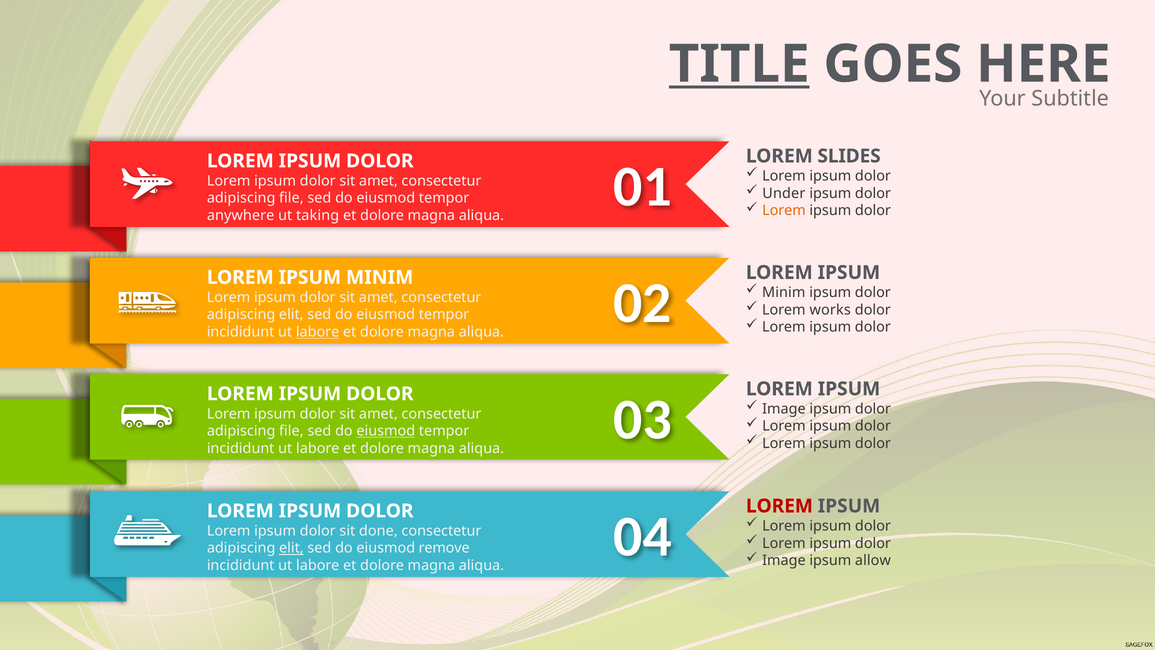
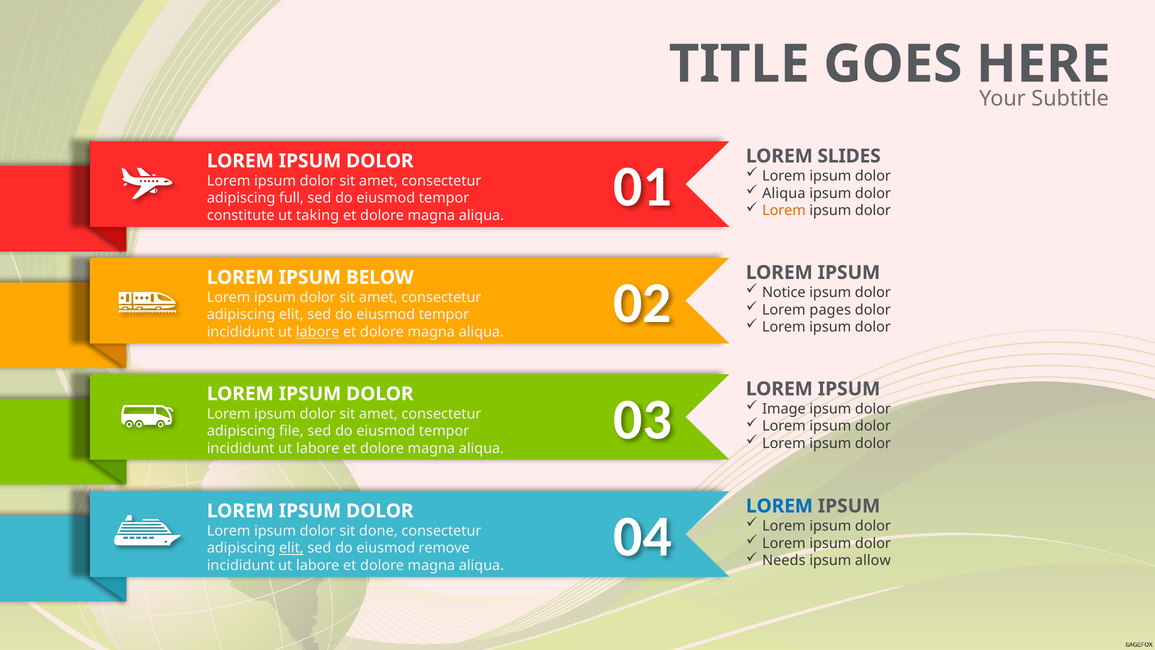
TITLE underline: present -> none
Under at (784, 193): Under -> Aliqua
file at (291, 198): file -> full
anywhere: anywhere -> constitute
IPSUM MINIM: MINIM -> BELOW
Minim at (784, 292): Minim -> Notice
works: works -> pages
eiusmod at (386, 431) underline: present -> none
LOREM at (779, 506) colour: red -> blue
Image at (784, 560): Image -> Needs
